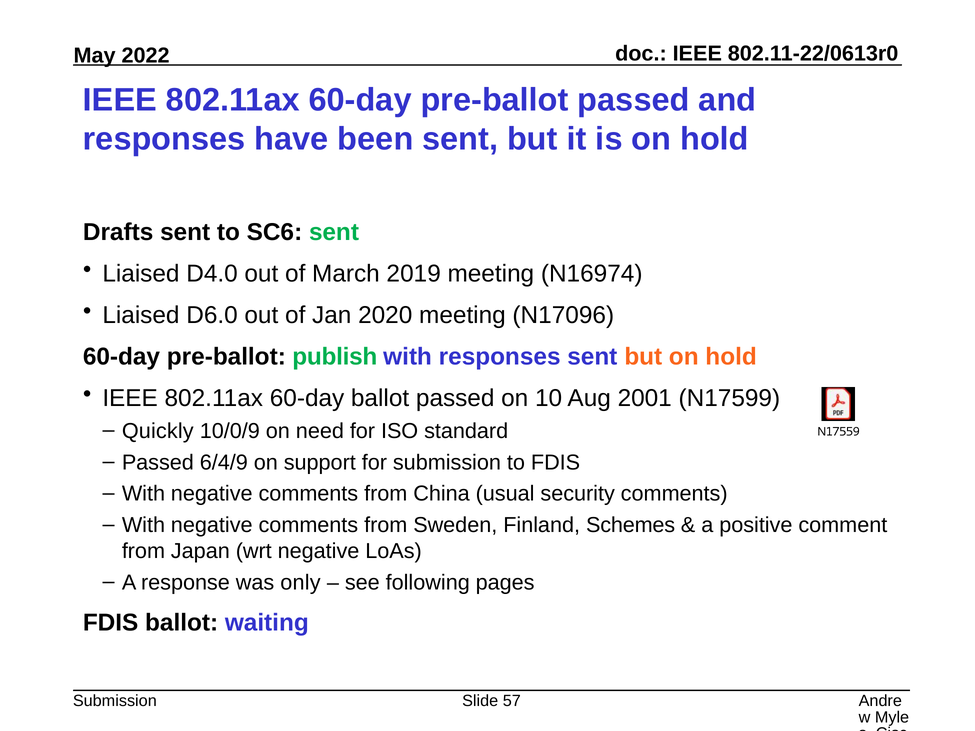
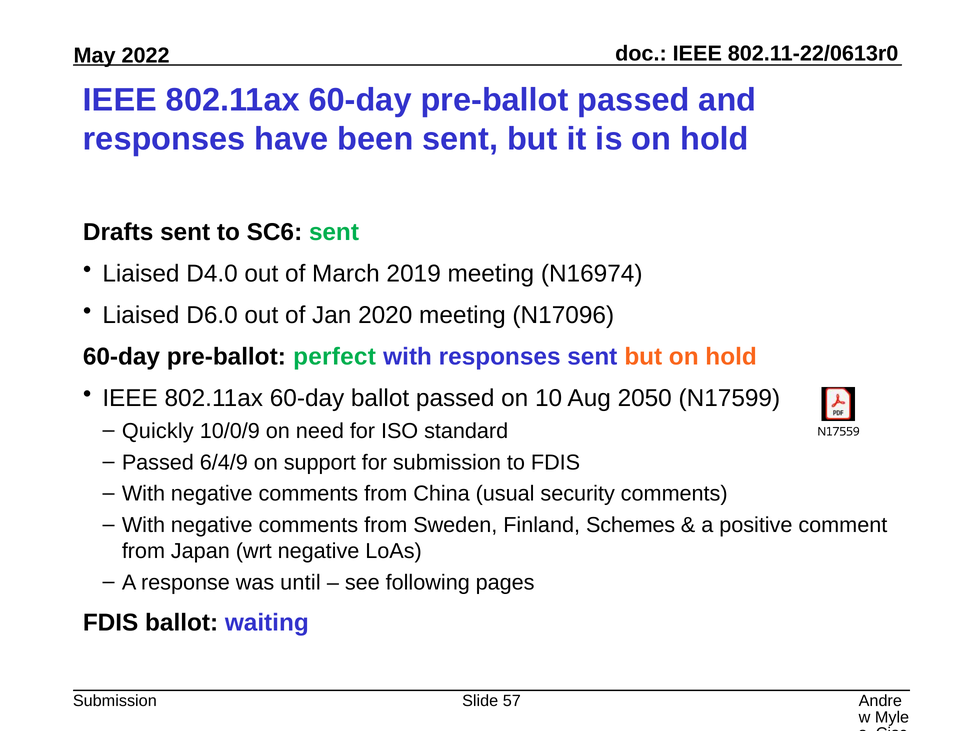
publish: publish -> perfect
2001: 2001 -> 2050
only: only -> until
